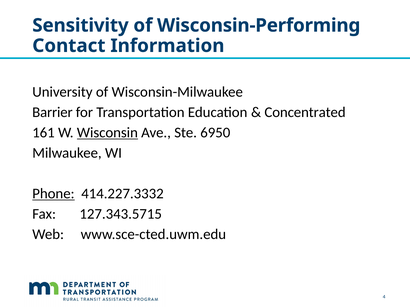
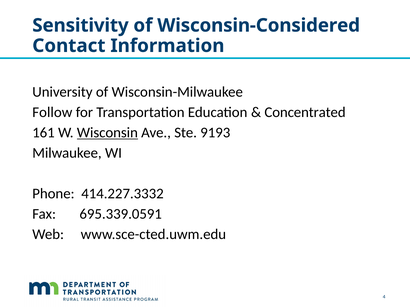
Wisconsin-Performing: Wisconsin-Performing -> Wisconsin-Considered
Barrier: Barrier -> Follow
6950: 6950 -> 9193
Phone underline: present -> none
127.343.5715: 127.343.5715 -> 695.339.0591
